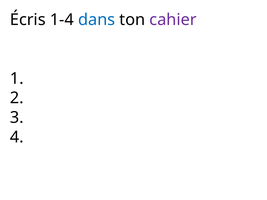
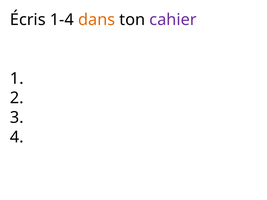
dans colour: blue -> orange
